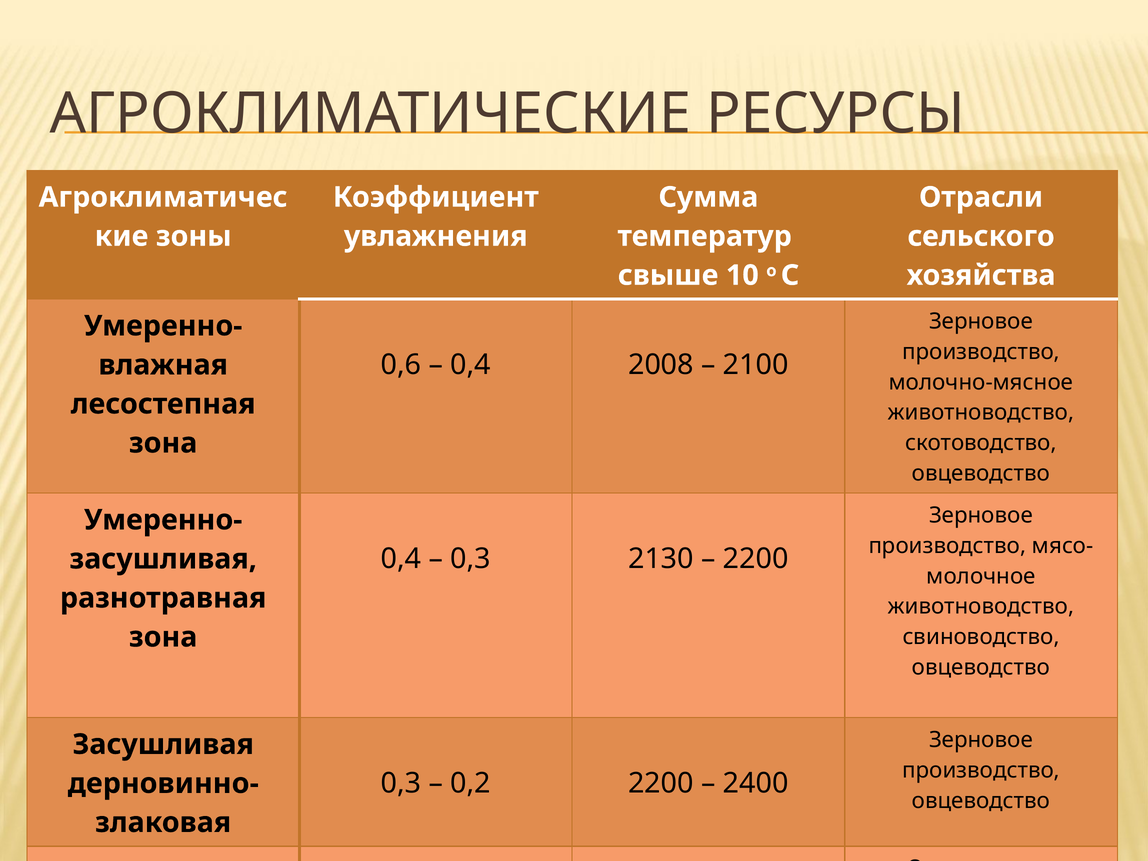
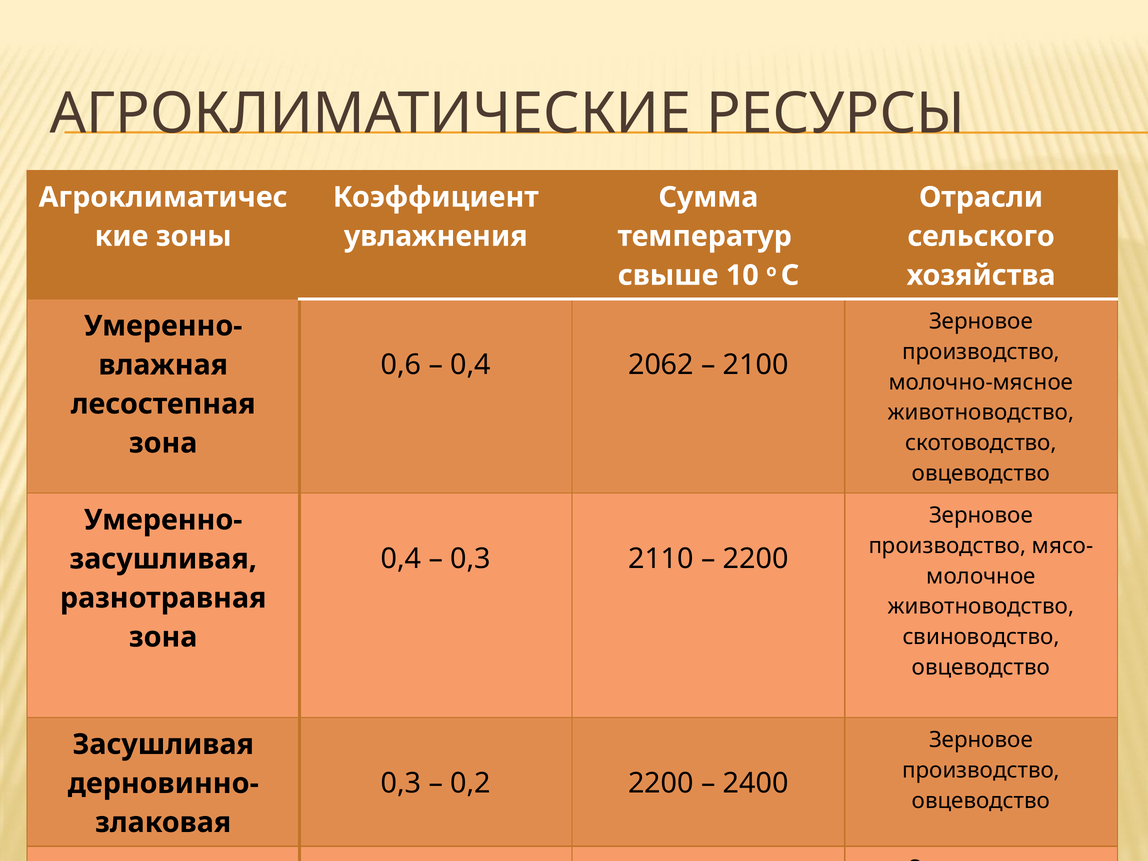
2008: 2008 -> 2062
2130: 2130 -> 2110
